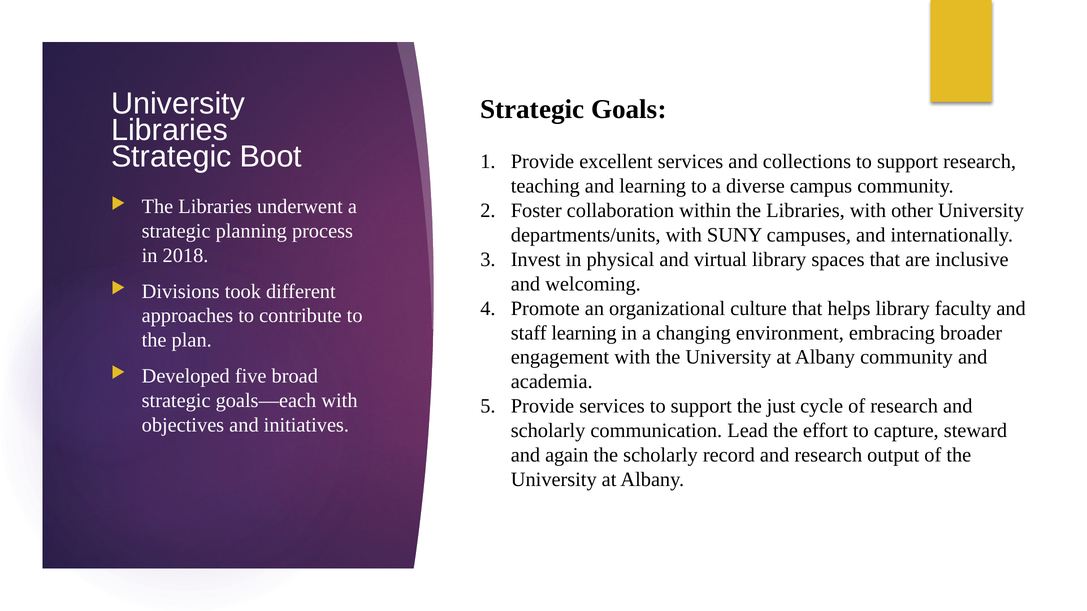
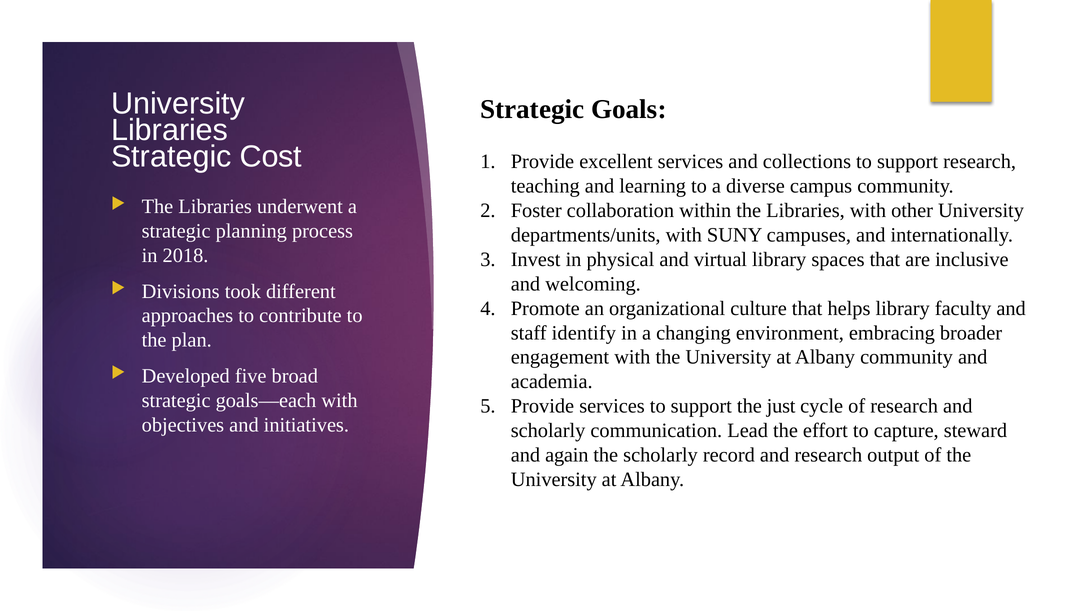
Boot: Boot -> Cost
staff learning: learning -> identify
